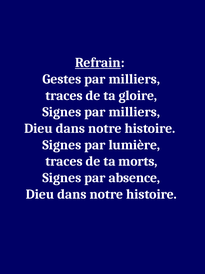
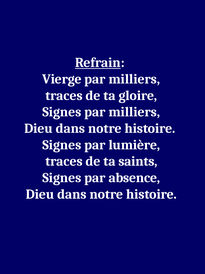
Gestes: Gestes -> Vierge
morts: morts -> saints
